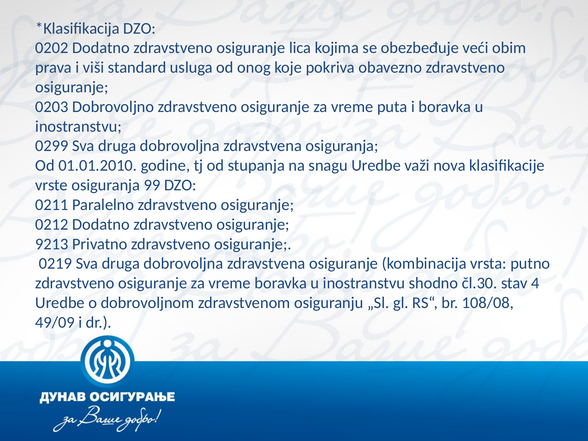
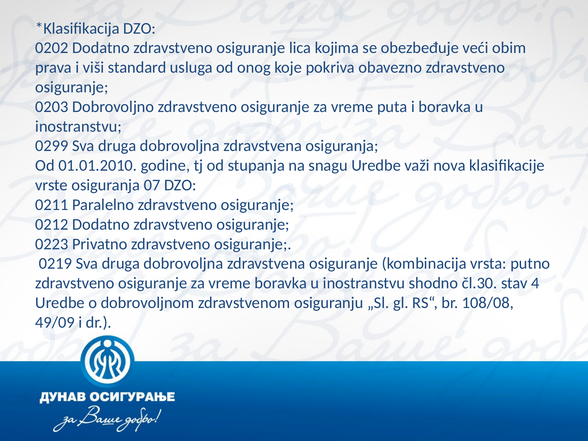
99: 99 -> 07
9213: 9213 -> 0223
